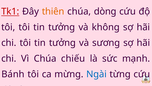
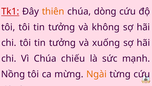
sương: sương -> xuống
Bánh: Bánh -> Nồng
Ngài colour: blue -> orange
